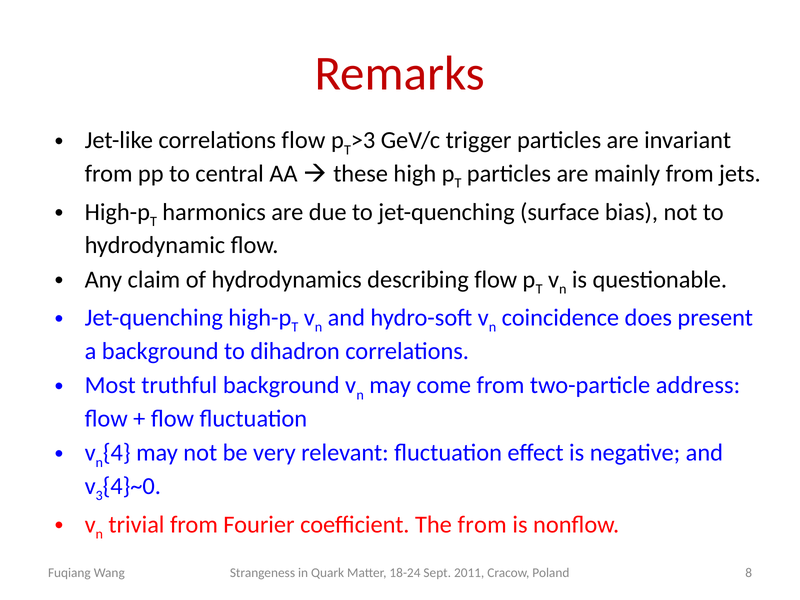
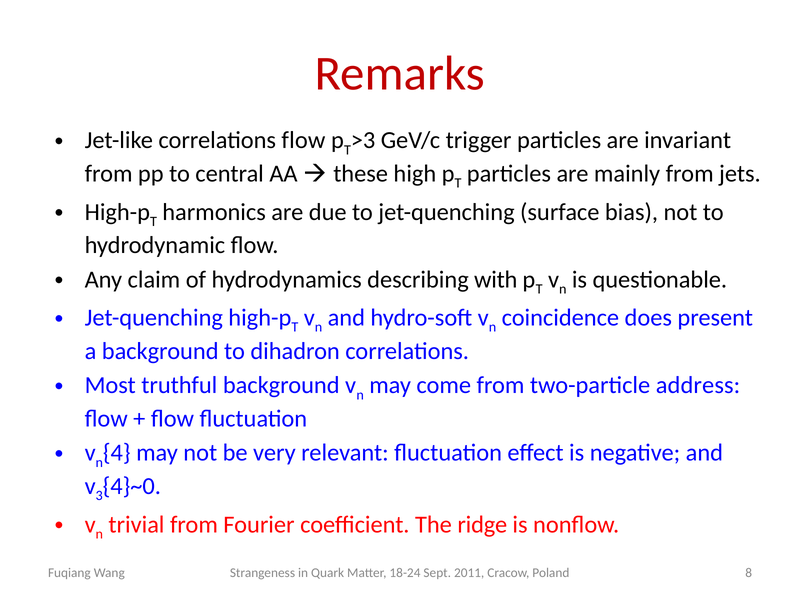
describing flow: flow -> with
The from: from -> ridge
